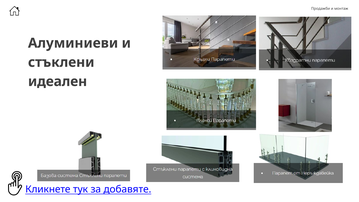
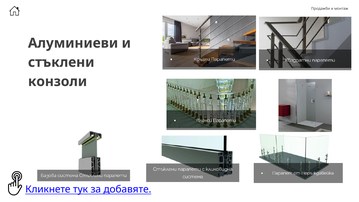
идеален: идеален -> конзоли
